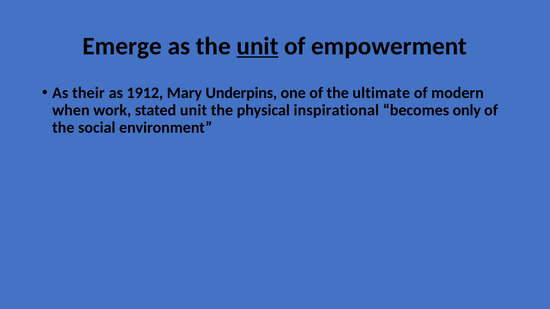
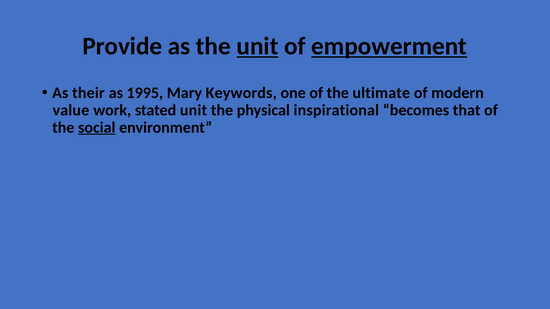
Emerge: Emerge -> Provide
empowerment underline: none -> present
1912: 1912 -> 1995
Underpins: Underpins -> Keywords
when: when -> value
only: only -> that
social underline: none -> present
